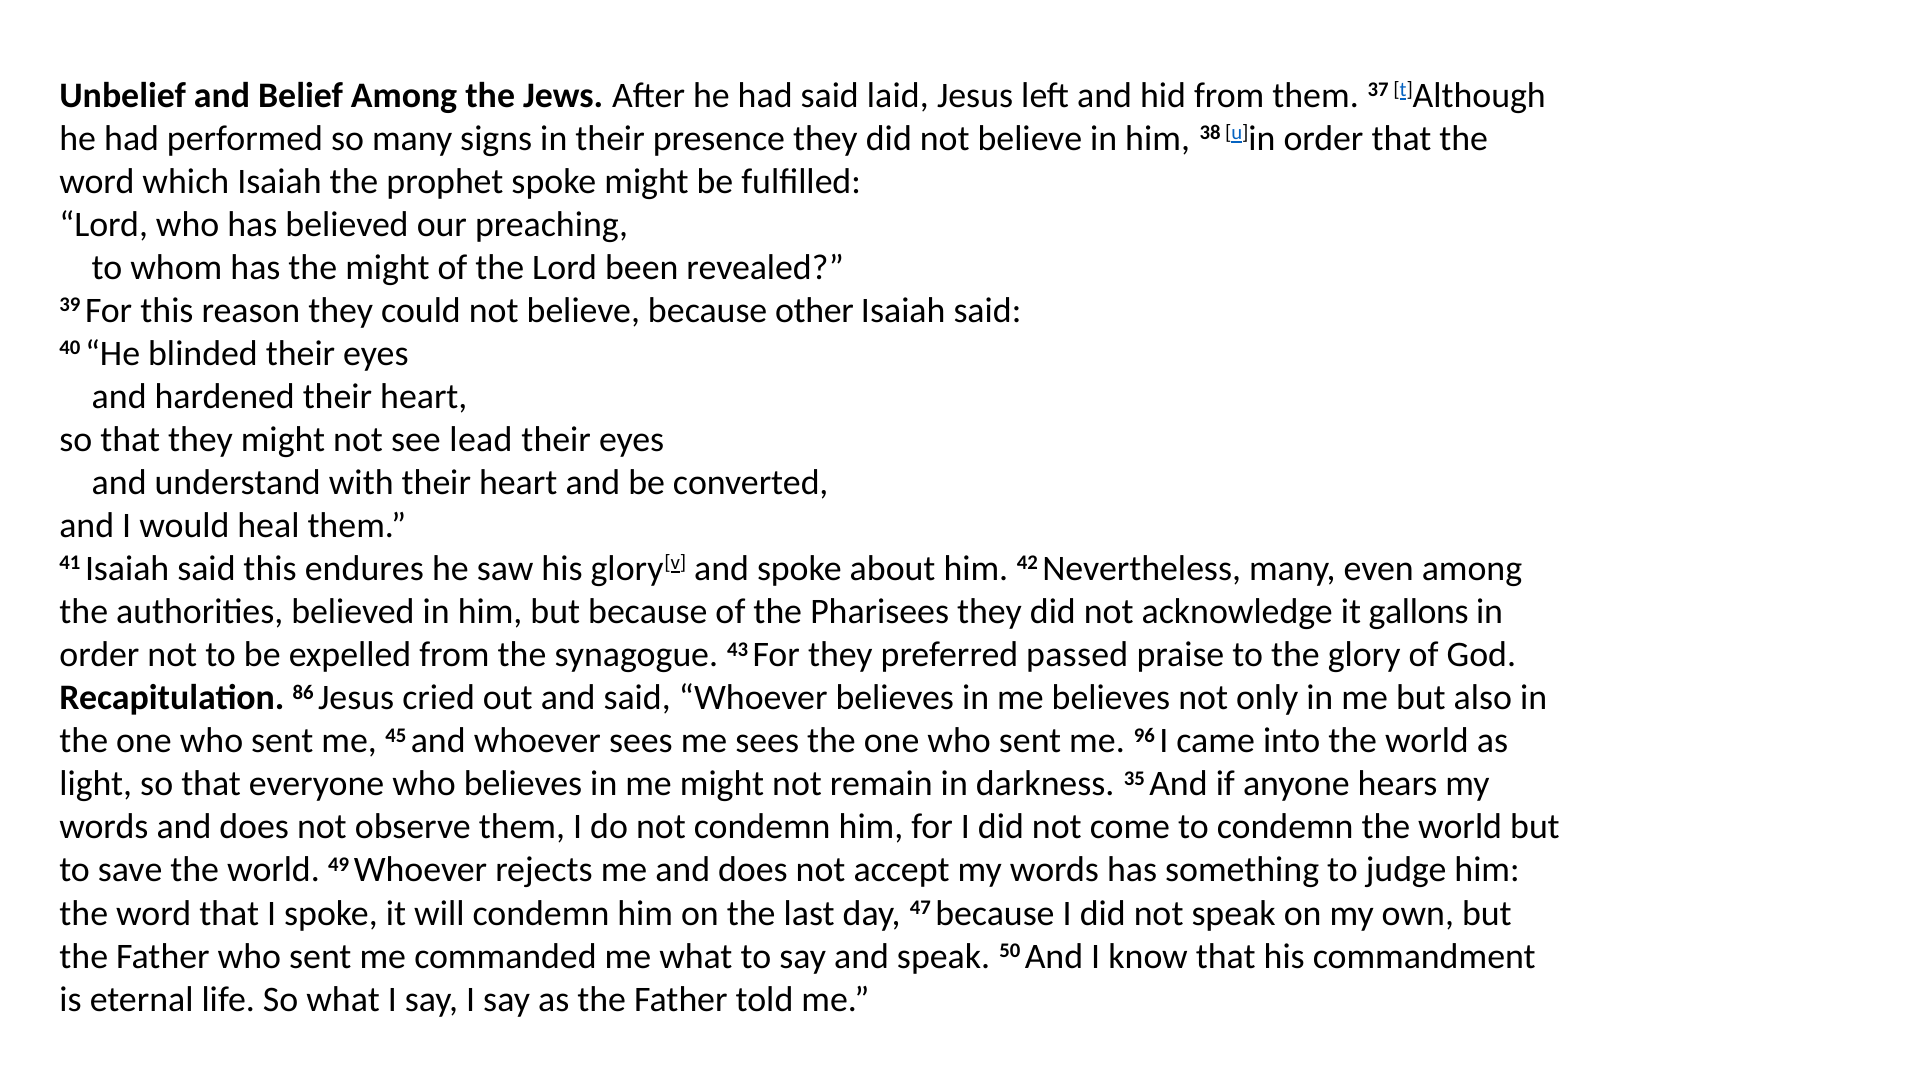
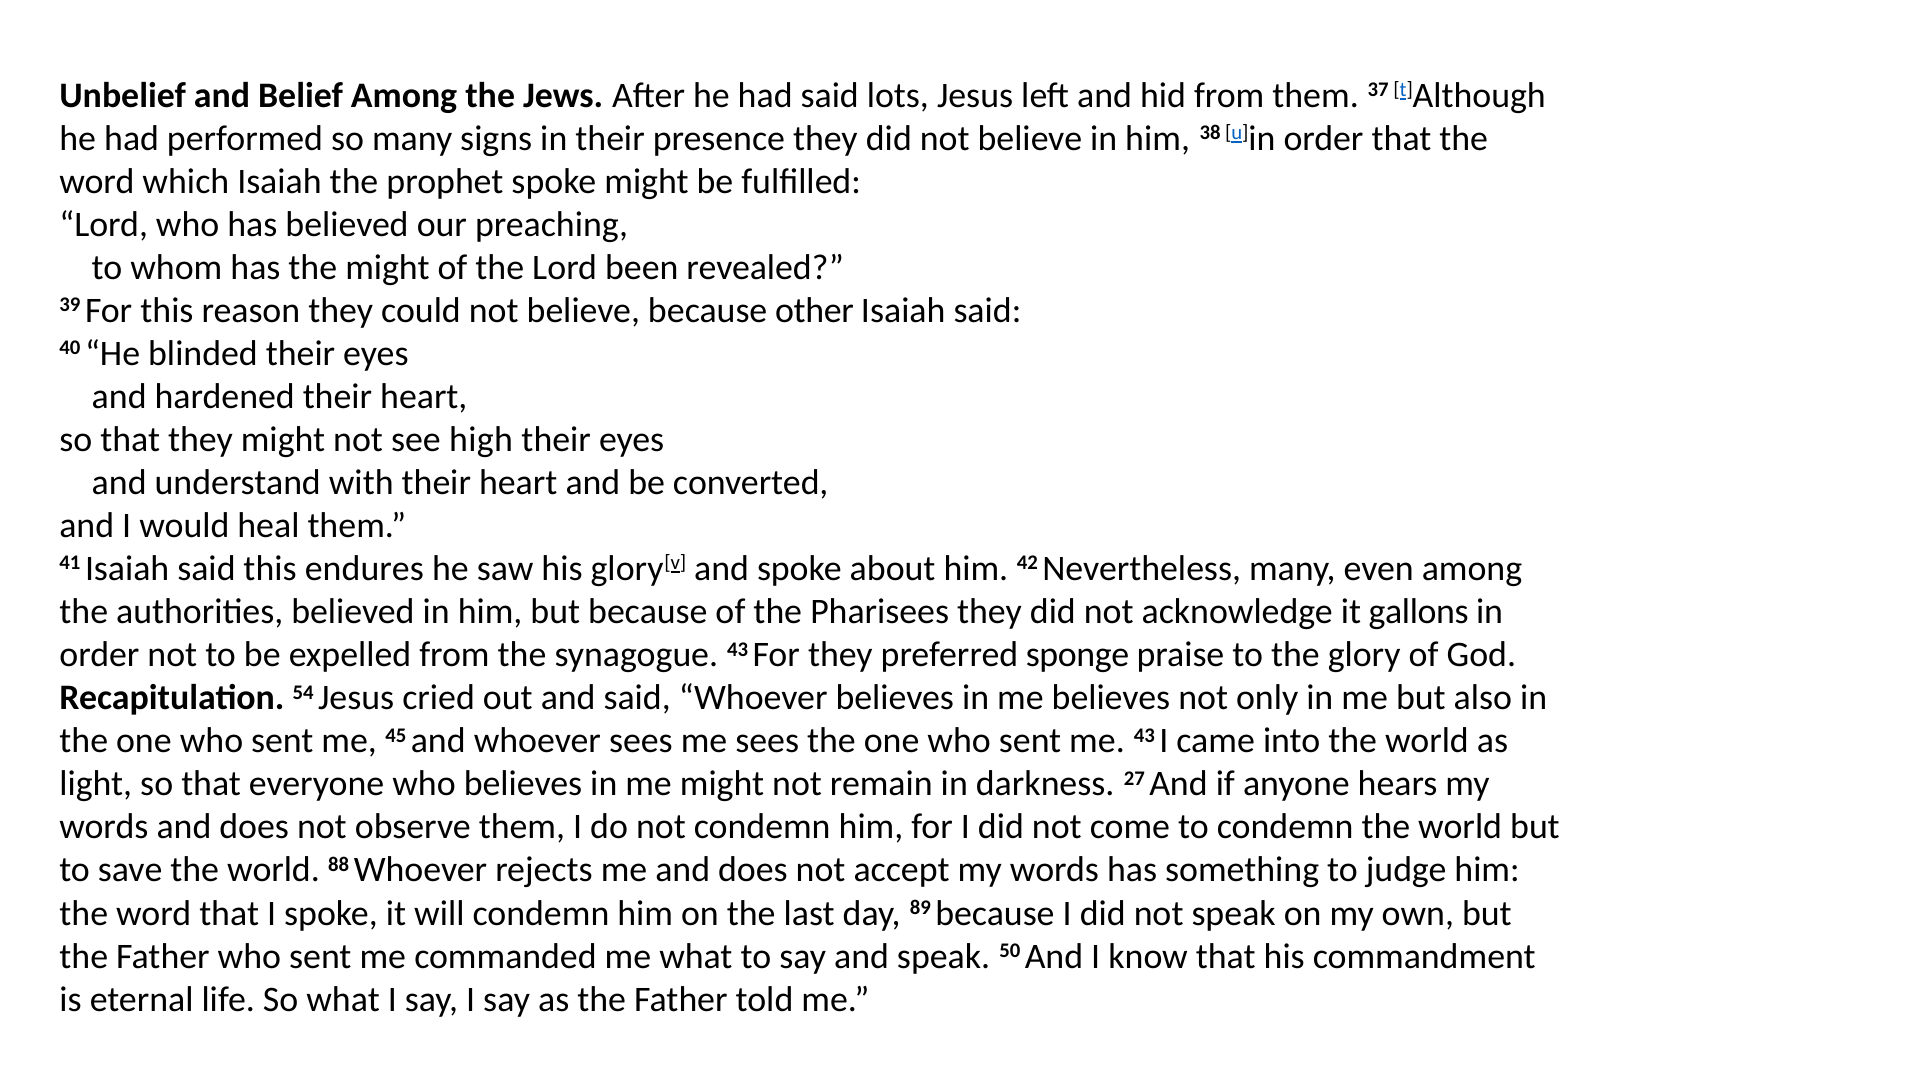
laid: laid -> lots
lead: lead -> high
passed: passed -> sponge
86: 86 -> 54
me 96: 96 -> 43
35: 35 -> 27
49: 49 -> 88
47: 47 -> 89
